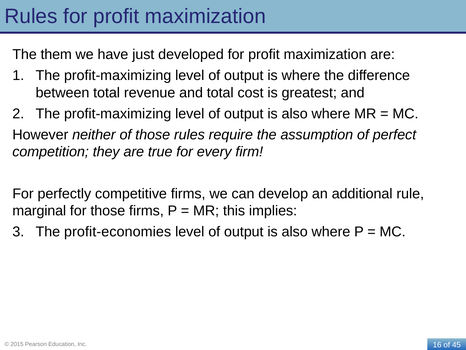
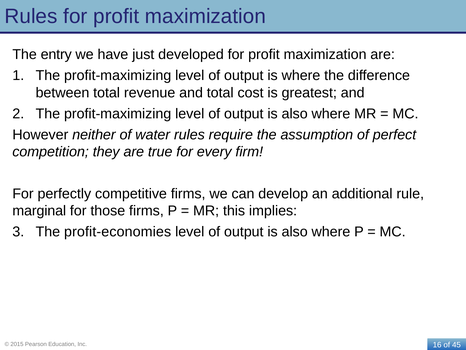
them: them -> entry
of those: those -> water
